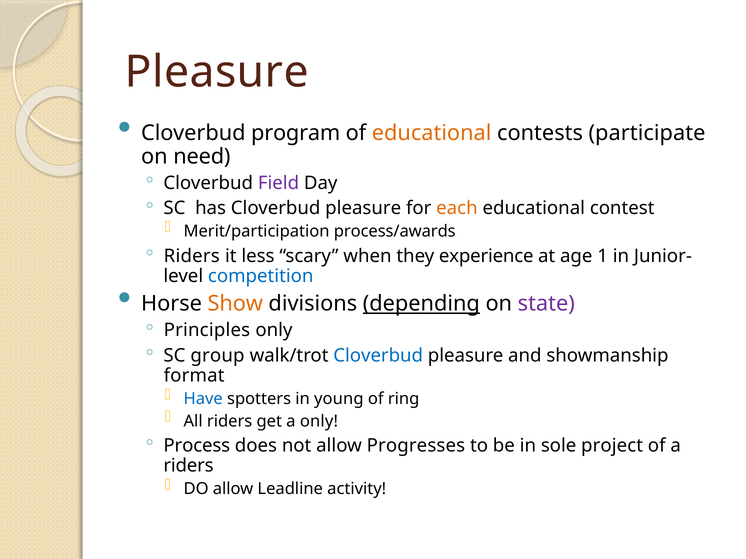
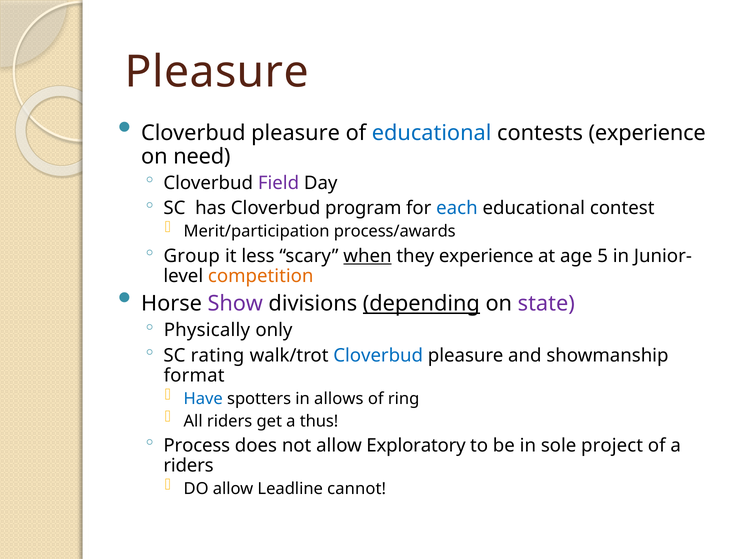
program at (296, 133): program -> pleasure
educational at (432, 133) colour: orange -> blue
contests participate: participate -> experience
has Cloverbud pleasure: pleasure -> program
each colour: orange -> blue
Riders at (192, 256): Riders -> Group
when underline: none -> present
1: 1 -> 5
competition colour: blue -> orange
Show colour: orange -> purple
Principles: Principles -> Physically
group: group -> rating
young: young -> allows
a only: only -> thus
Progresses: Progresses -> Exploratory
activity: activity -> cannot
